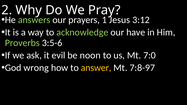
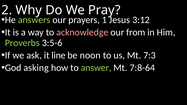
acknowledge colour: light green -> pink
have: have -> from
evil: evil -> line
7:0: 7:0 -> 7:3
wrong: wrong -> asking
answer colour: yellow -> light green
7:8-97: 7:8-97 -> 7:8-64
